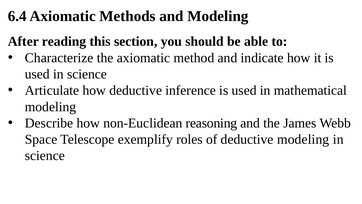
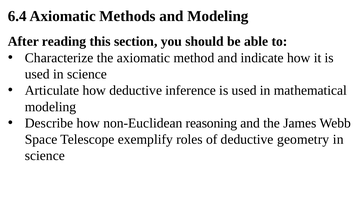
deductive modeling: modeling -> geometry
